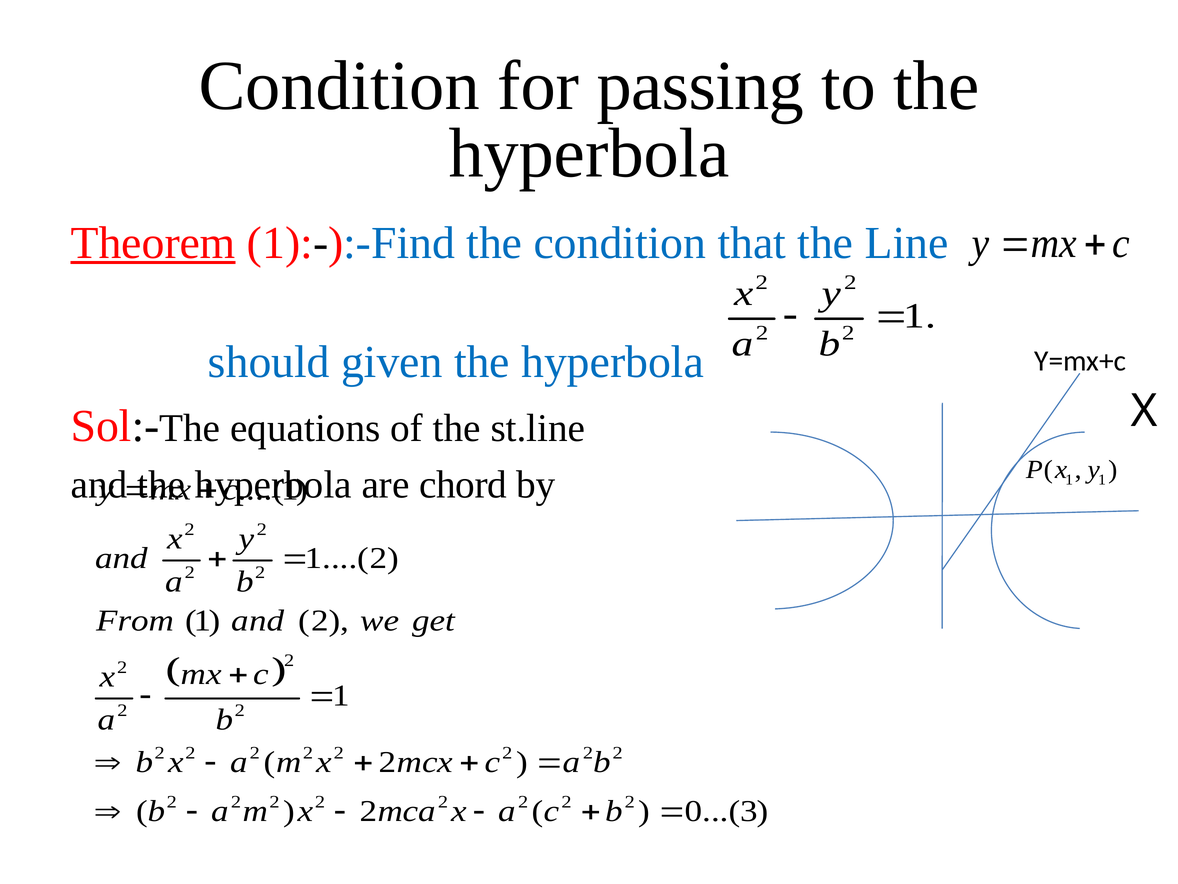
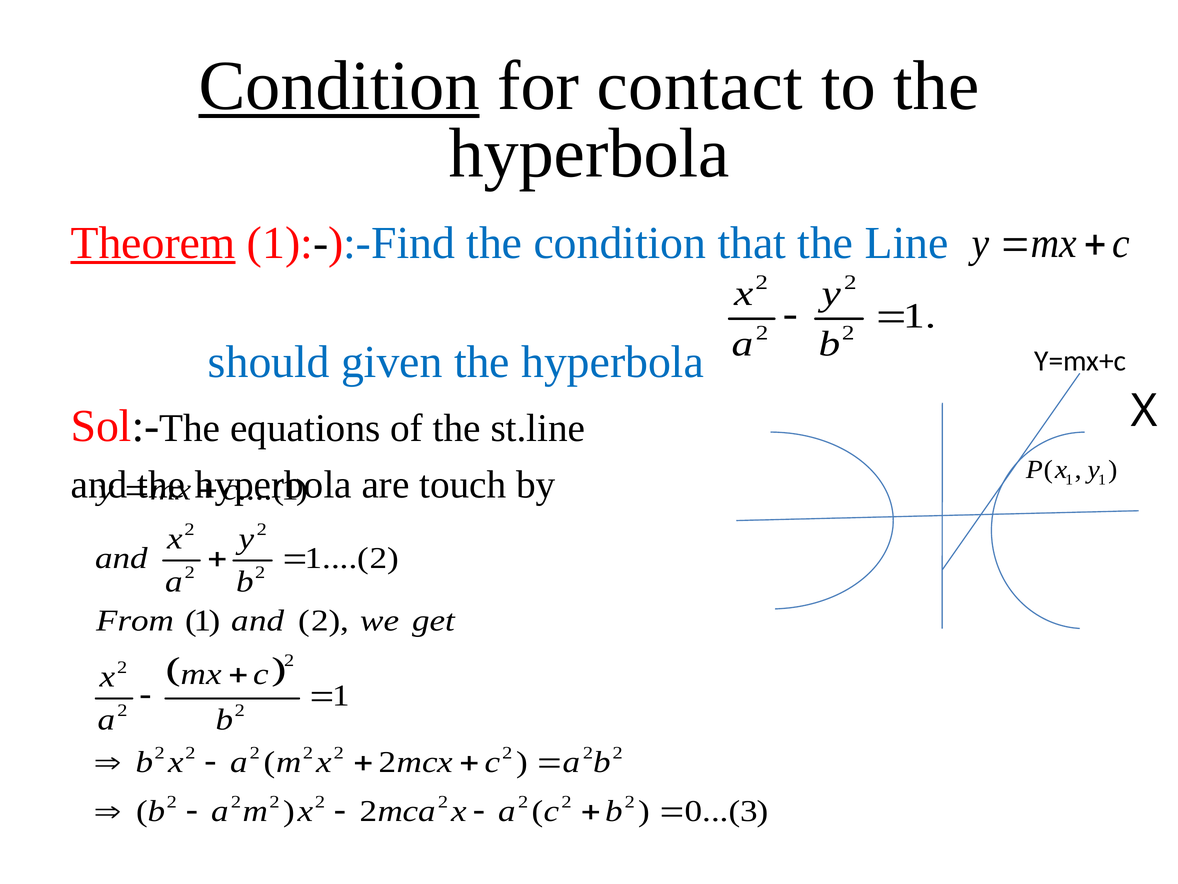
Condition at (339, 86) underline: none -> present
passing: passing -> contact
chord: chord -> touch
